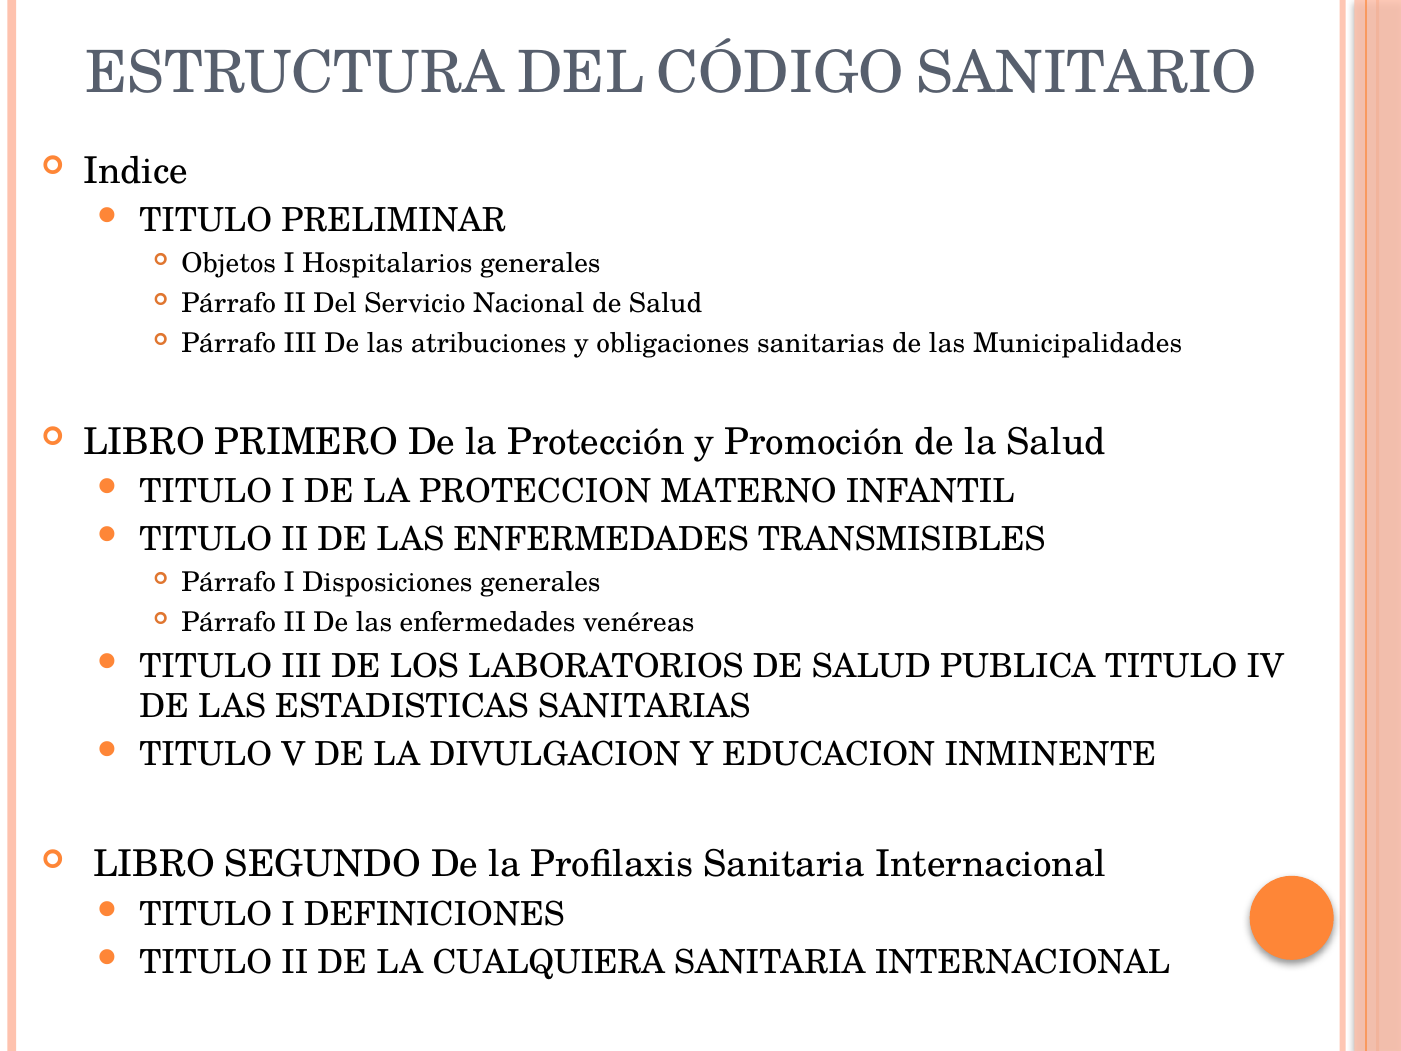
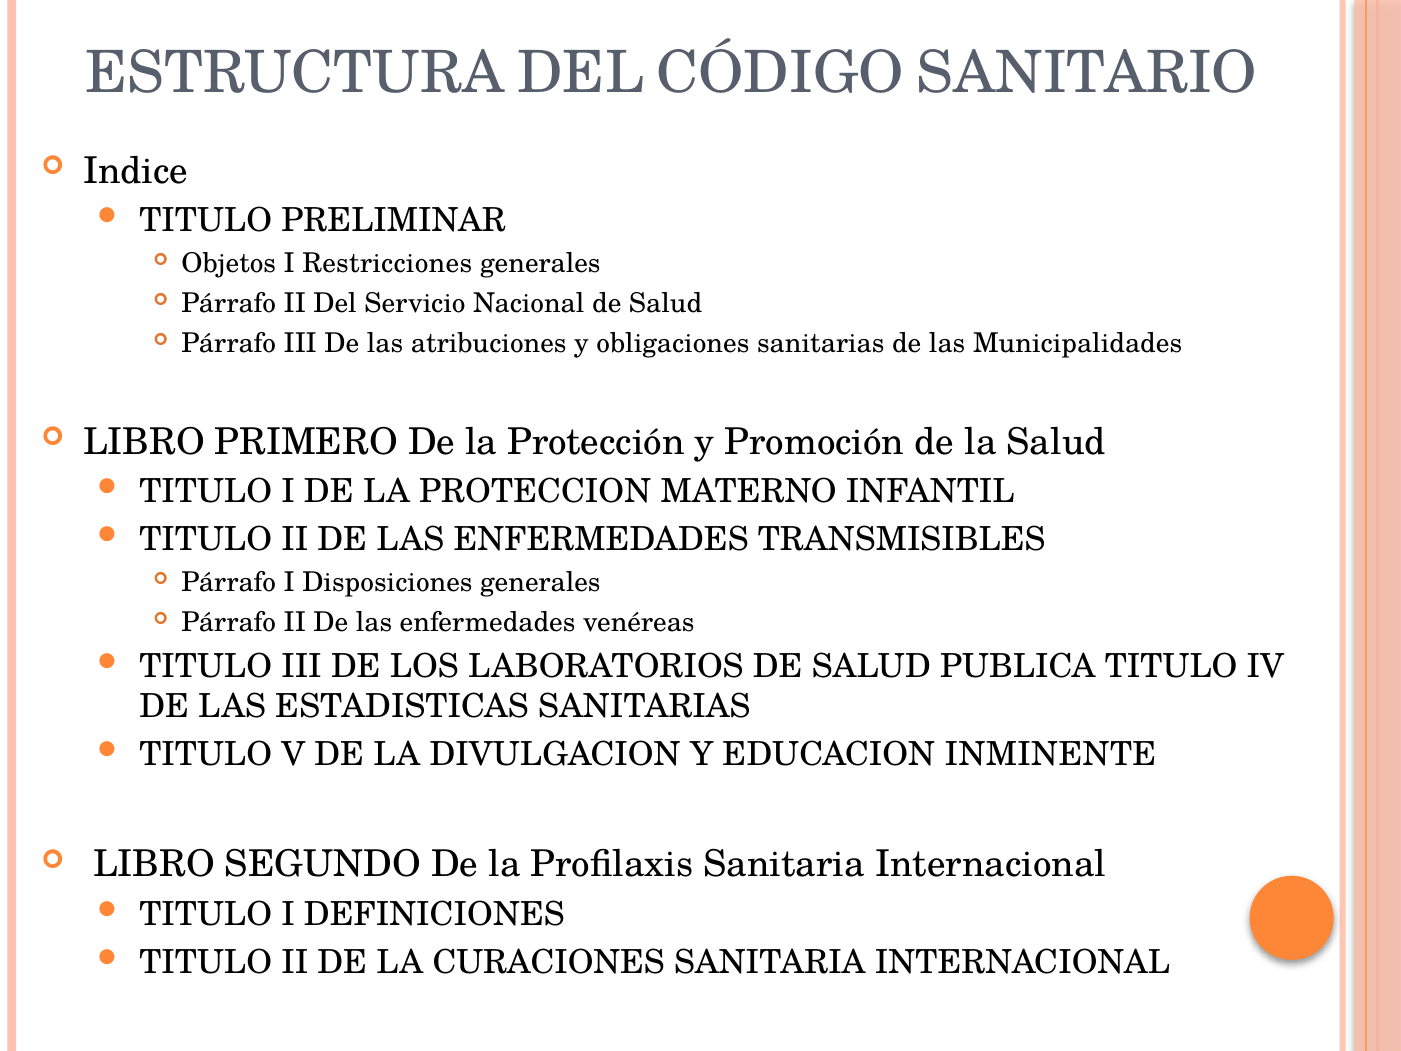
Hospitalarios: Hospitalarios -> Restricciones
CUALQUIERA: CUALQUIERA -> CURACIONES
